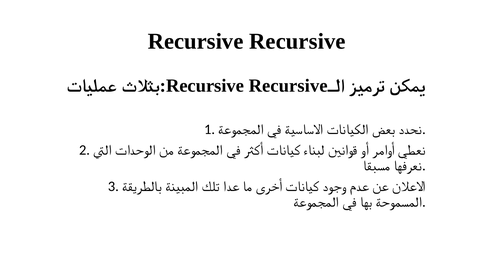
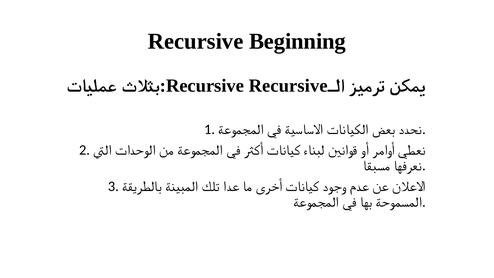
Recursive Recursive: Recursive -> Beginning
